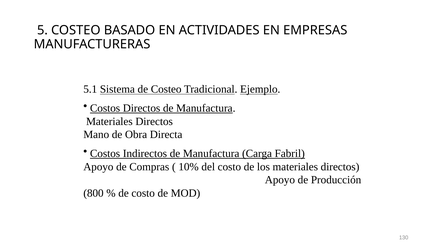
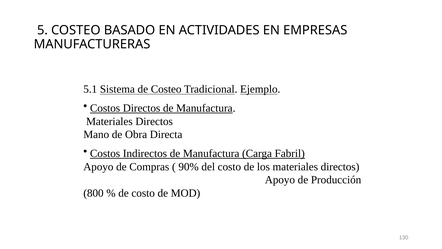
10%: 10% -> 90%
